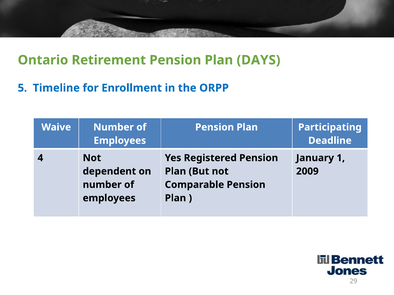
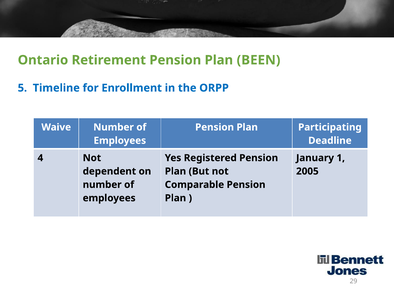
DAYS: DAYS -> BEEN
2009: 2009 -> 2005
